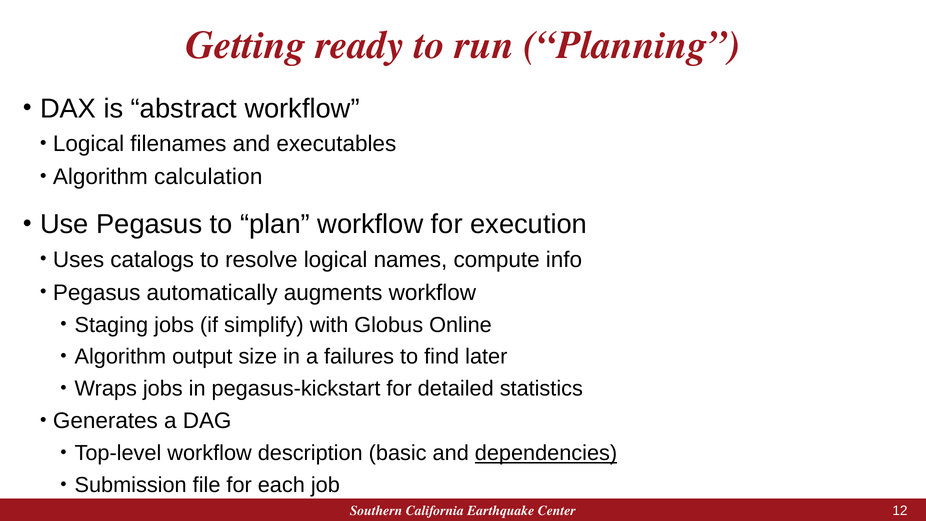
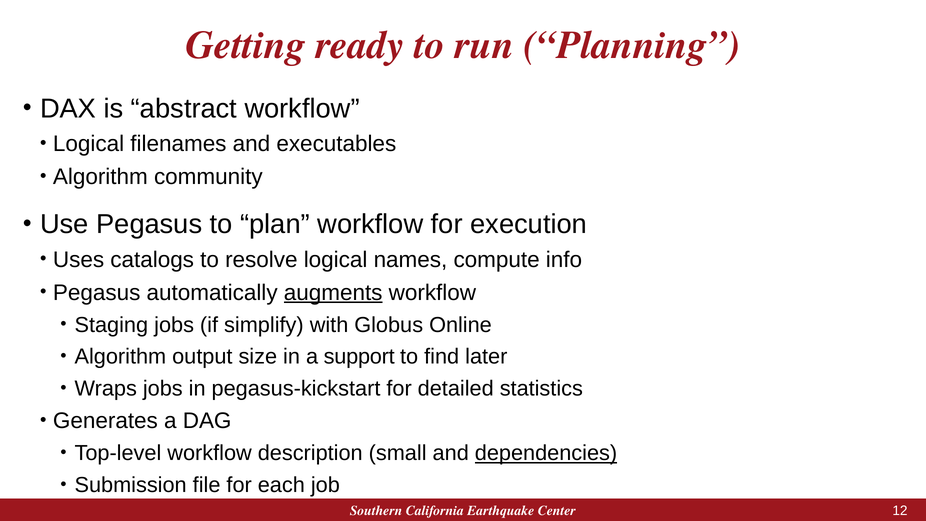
calculation: calculation -> community
augments underline: none -> present
failures: failures -> support
basic: basic -> small
